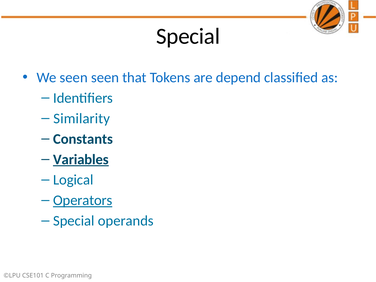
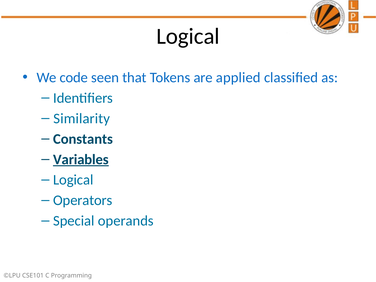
Special at (188, 36): Special -> Logical
We seen: seen -> code
depend: depend -> applied
Operators underline: present -> none
